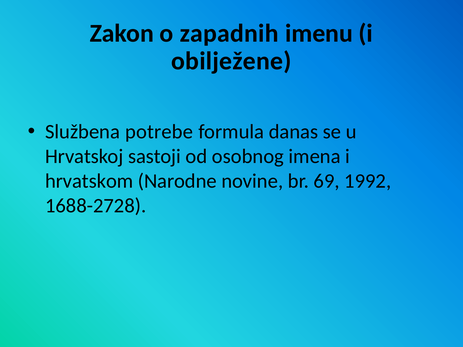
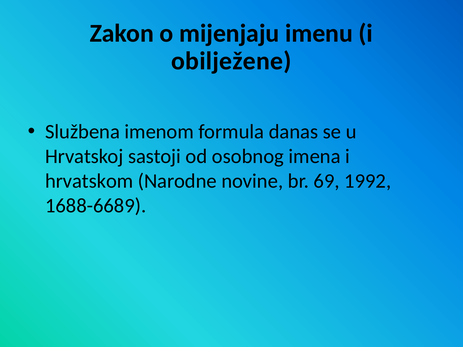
zapadnih: zapadnih -> mijenjaju
potrebe: potrebe -> imenom
1688-2728: 1688-2728 -> 1688-6689
